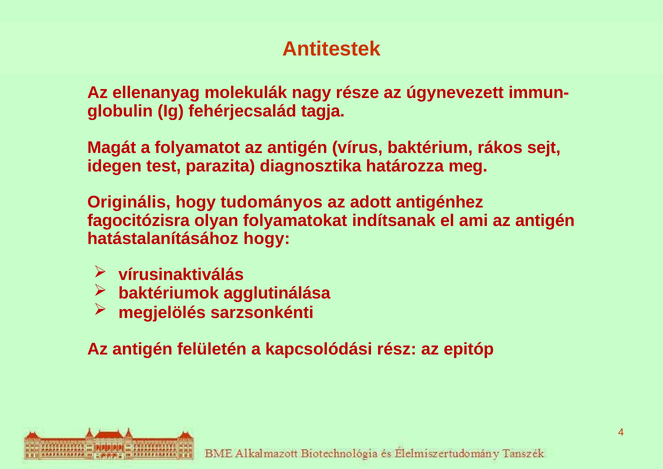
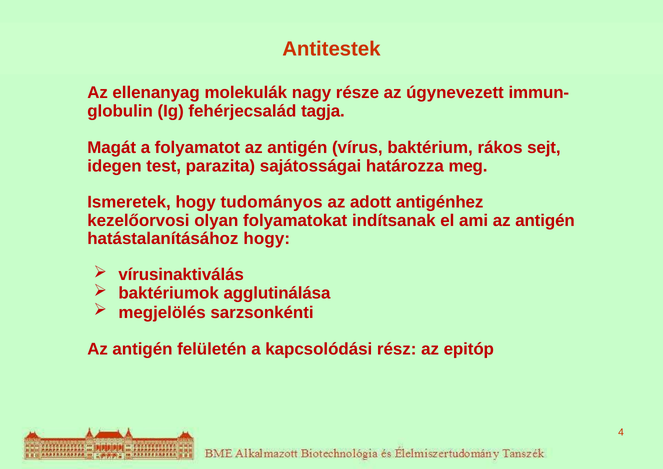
diagnosztika: diagnosztika -> sajátosságai
Originális: Originális -> Ismeretek
fagocitózisra: fagocitózisra -> kezelőorvosi
